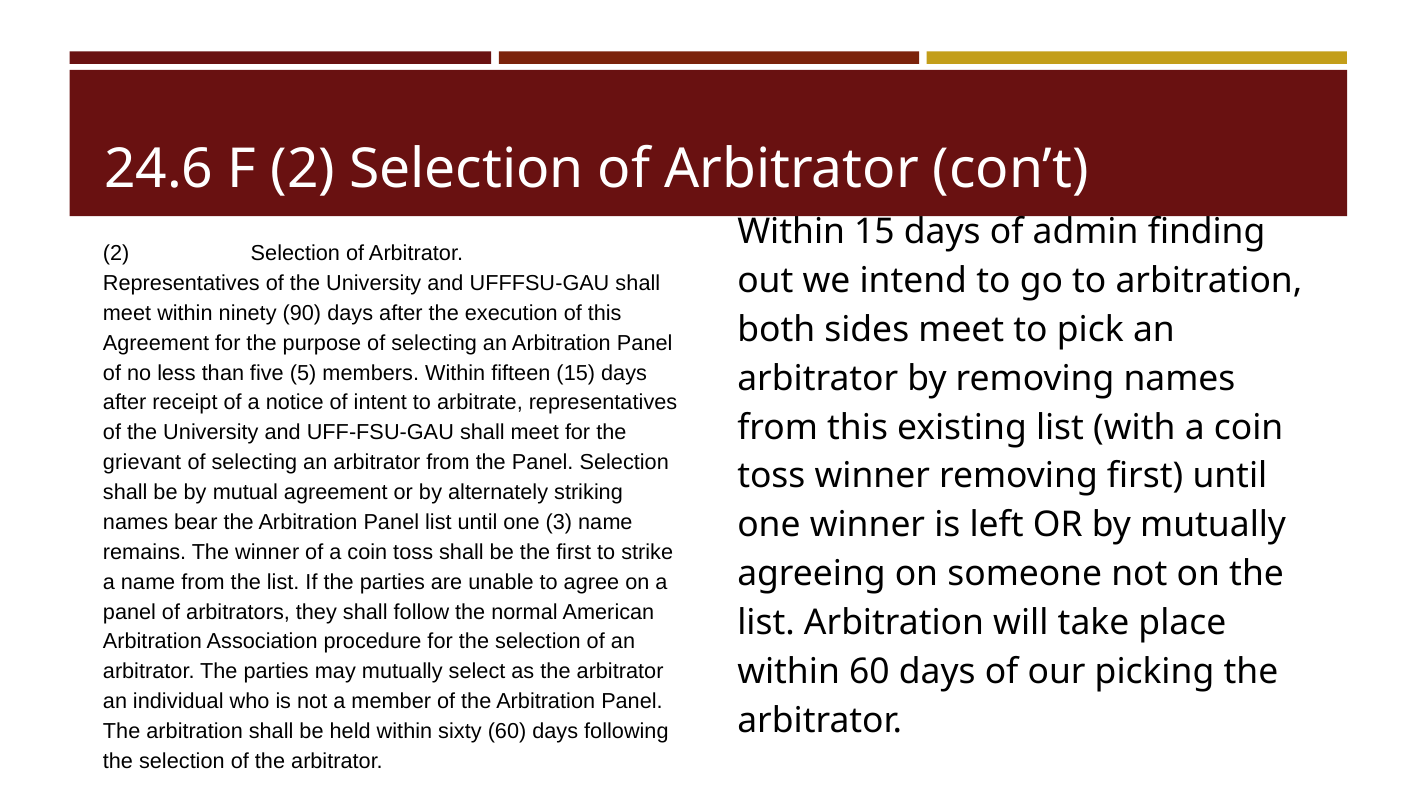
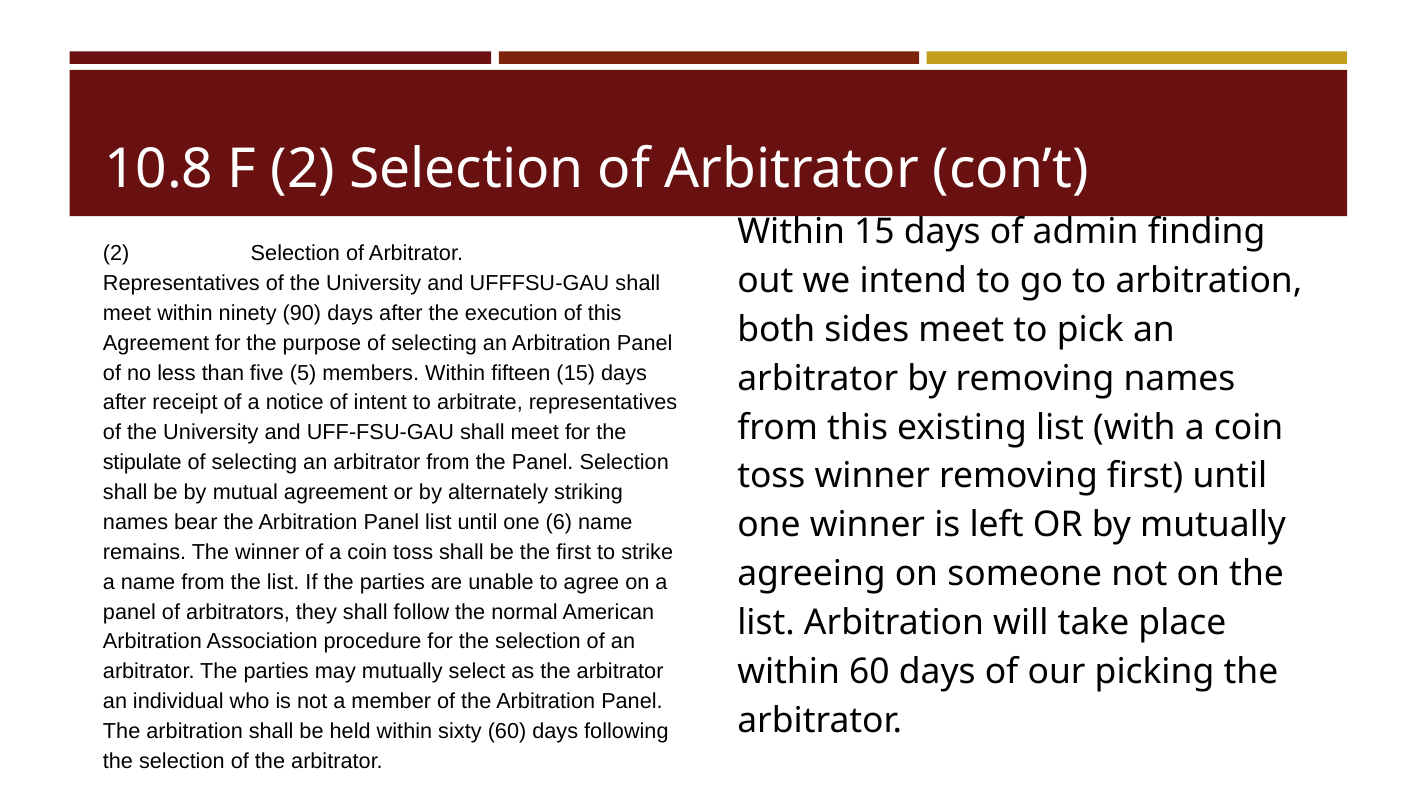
24.6: 24.6 -> 10.8
grievant: grievant -> stipulate
3: 3 -> 6
